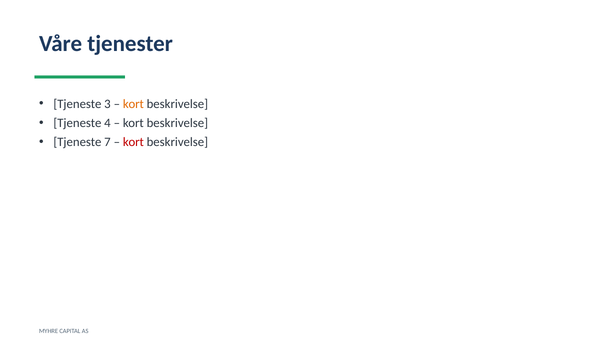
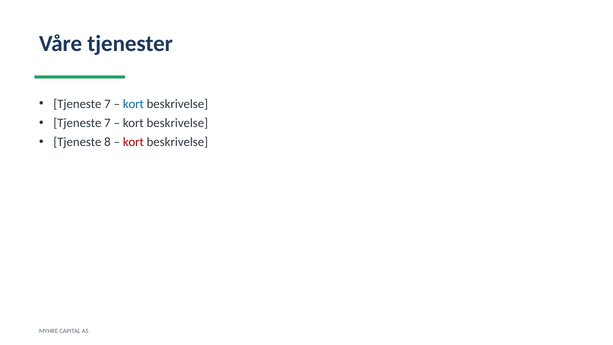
3 at (107, 104): 3 -> 7
kort at (133, 104) colour: orange -> blue
4 at (107, 123): 4 -> 7
7: 7 -> 8
